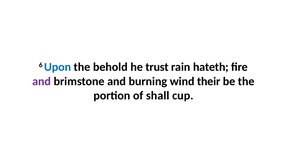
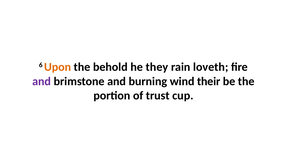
Upon colour: blue -> orange
trust: trust -> they
hateth: hateth -> loveth
shall: shall -> trust
